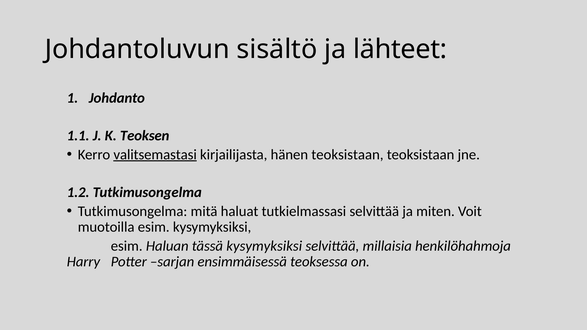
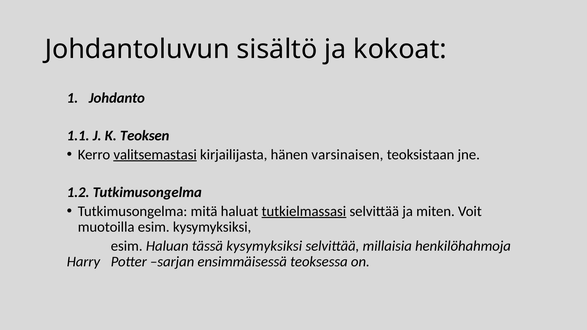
lähteet: lähteet -> kokoat
hänen teoksistaan: teoksistaan -> varsinaisen
tutkielmassasi underline: none -> present
